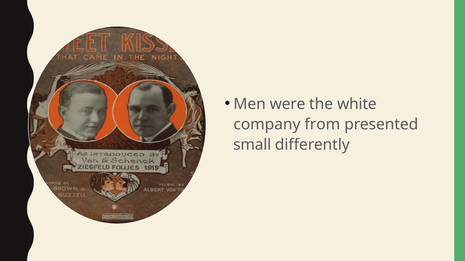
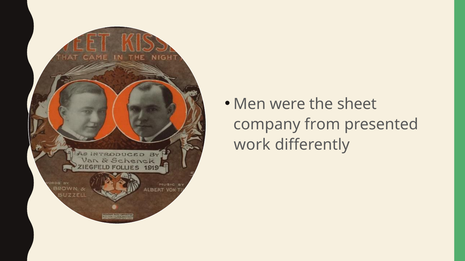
white: white -> sheet
small: small -> work
